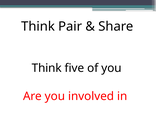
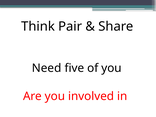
Think at (47, 68): Think -> Need
